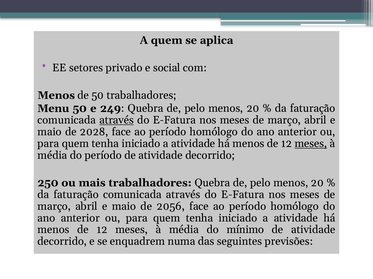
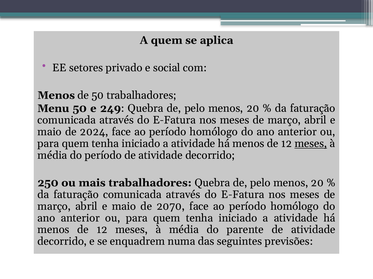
através at (117, 120) underline: present -> none
2028: 2028 -> 2024
2056: 2056 -> 2070
mínimo: mínimo -> parente
